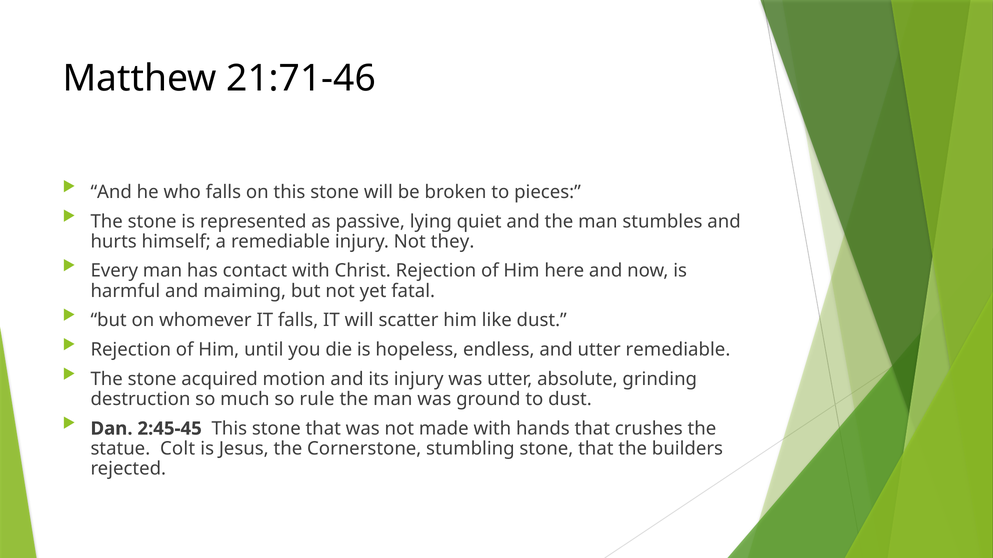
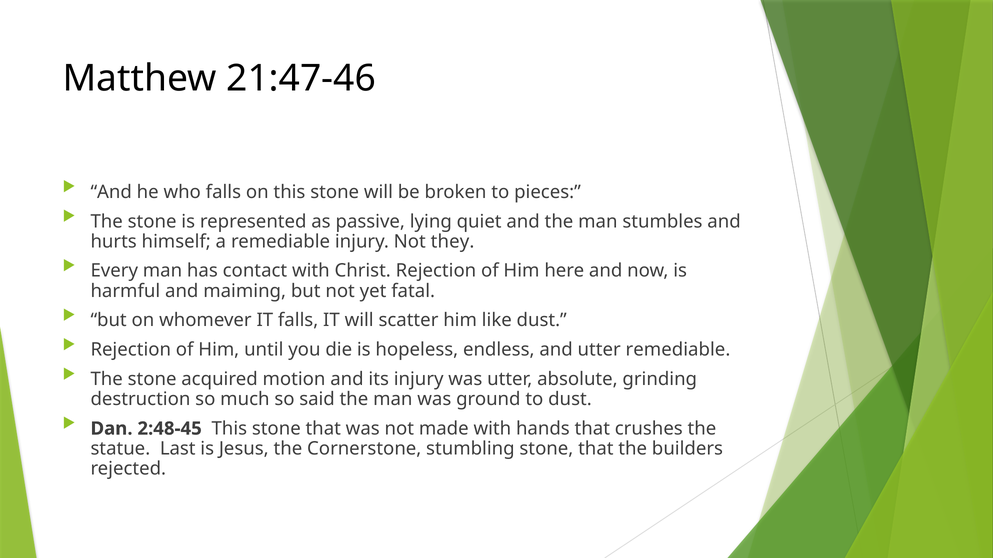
21:71-46: 21:71-46 -> 21:47-46
rule: rule -> said
2:45-45: 2:45-45 -> 2:48-45
Colt: Colt -> Last
